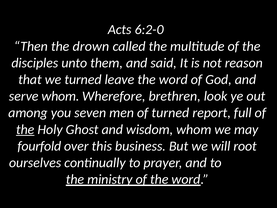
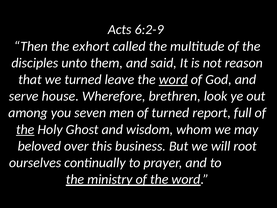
6:2-0: 6:2-0 -> 6:2-9
drown: drown -> exhort
word at (173, 79) underline: none -> present
serve whom: whom -> house
fourfold: fourfold -> beloved
